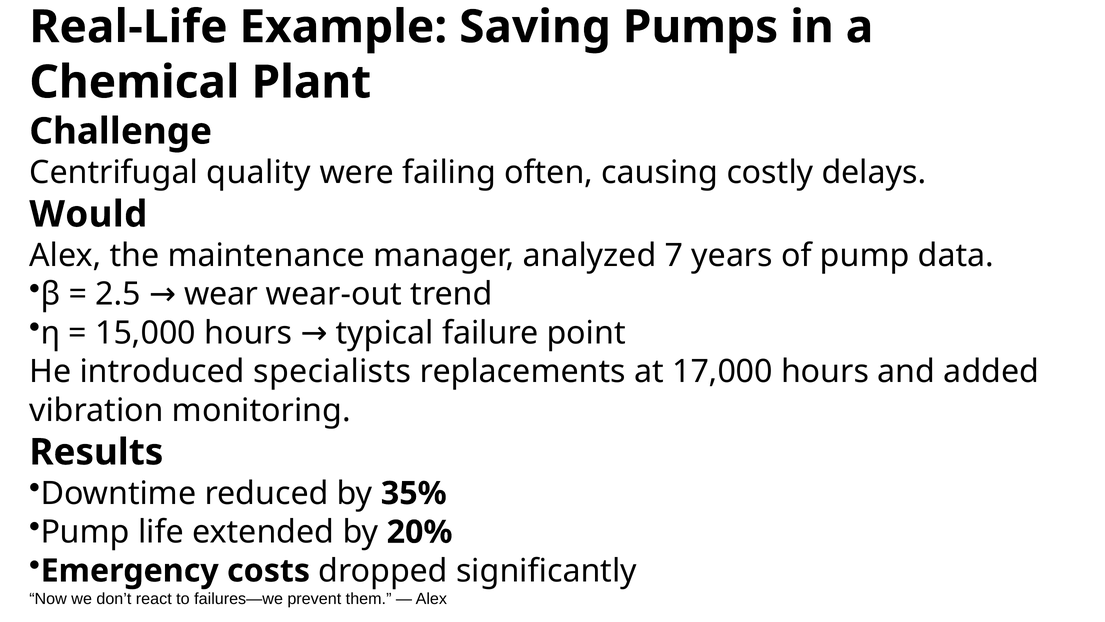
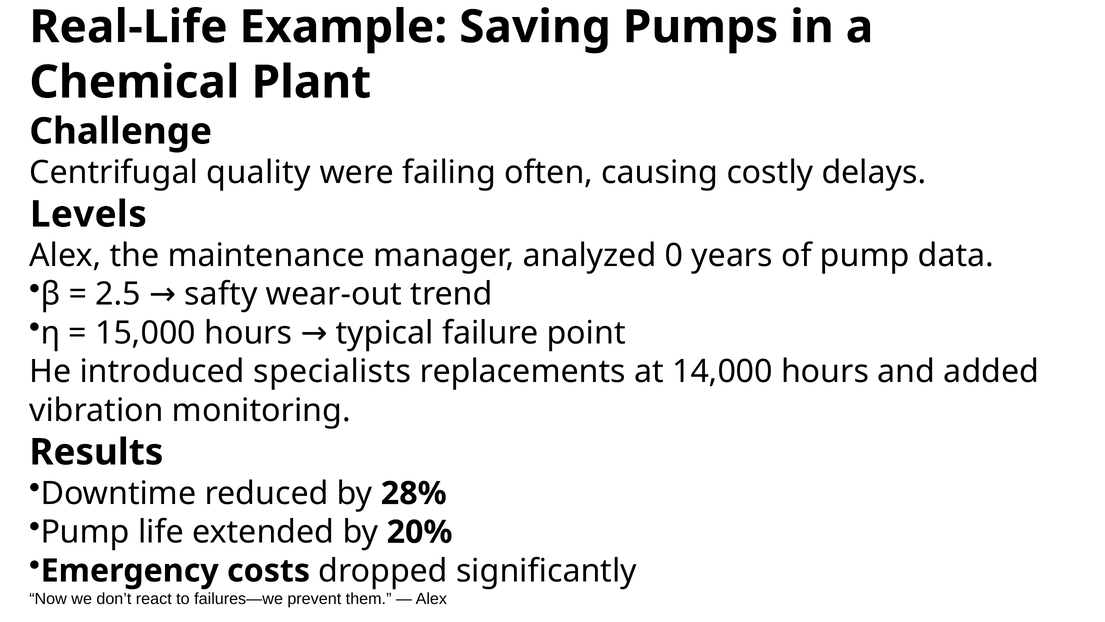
Would: Would -> Levels
7: 7 -> 0
wear: wear -> safty
17,000: 17,000 -> 14,000
35%: 35% -> 28%
